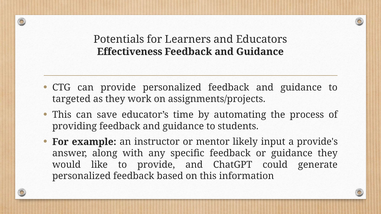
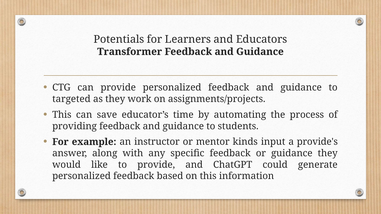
Effectiveness: Effectiveness -> Transformer
likely: likely -> kinds
